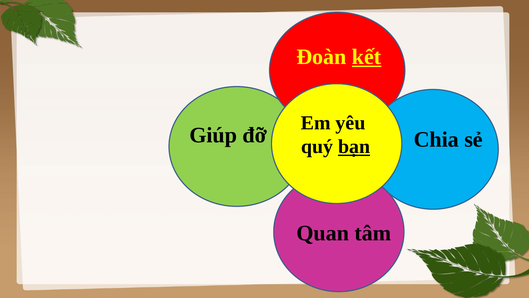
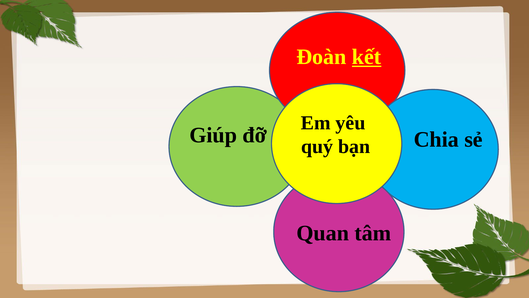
bạn underline: present -> none
